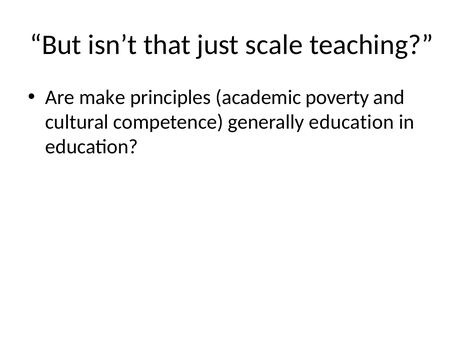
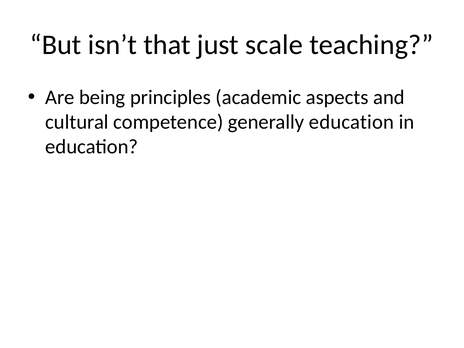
make: make -> being
poverty: poverty -> aspects
